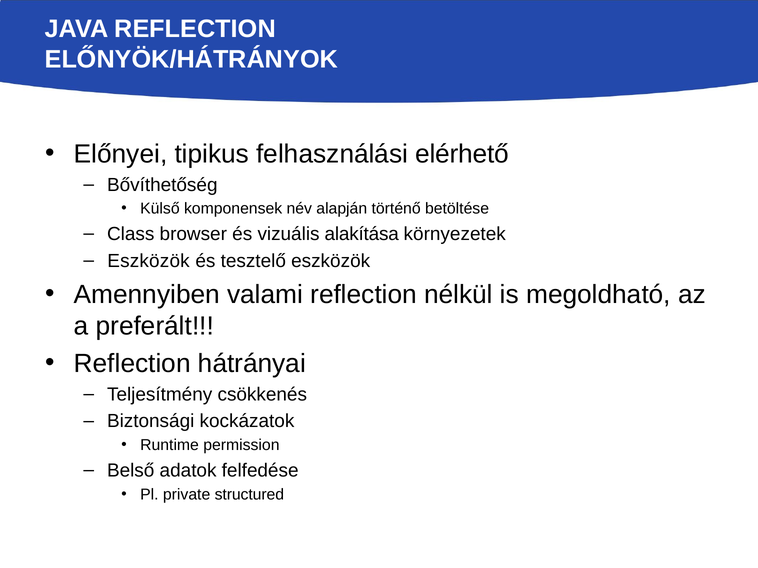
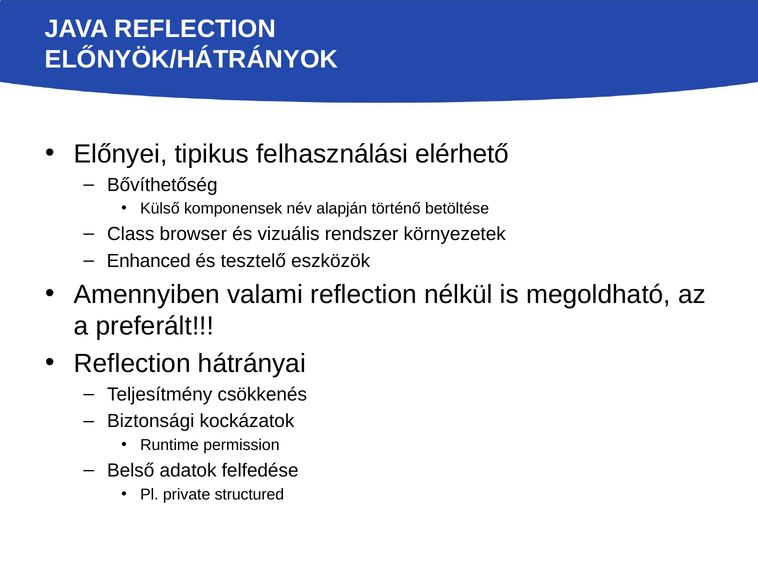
alakítása: alakítása -> rendszer
Eszközök at (149, 261): Eszközök -> Enhanced
